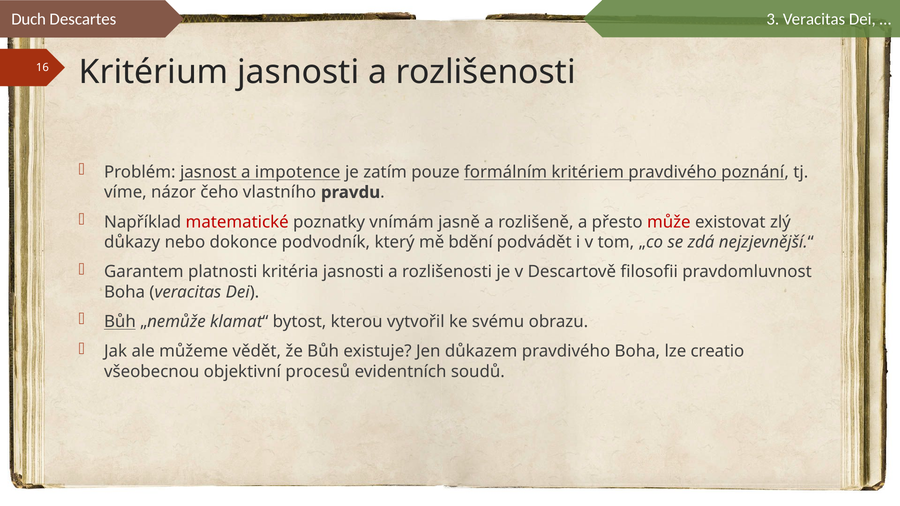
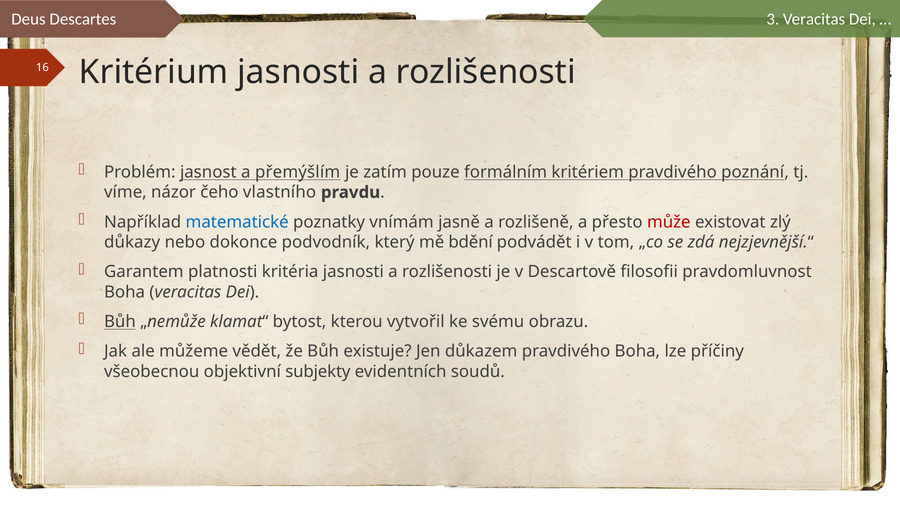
Duch: Duch -> Deus
impotence: impotence -> přemýšlím
matematické colour: red -> blue
creatio: creatio -> příčiny
procesů: procesů -> subjekty
